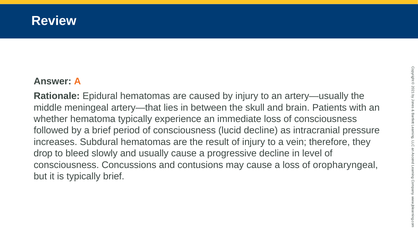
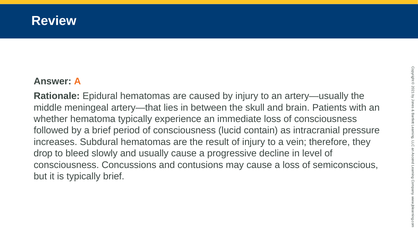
lucid decline: decline -> contain
oropharyngeal: oropharyngeal -> semiconscious
